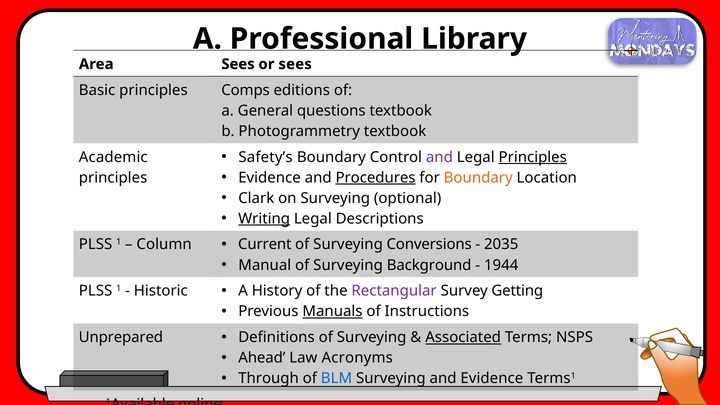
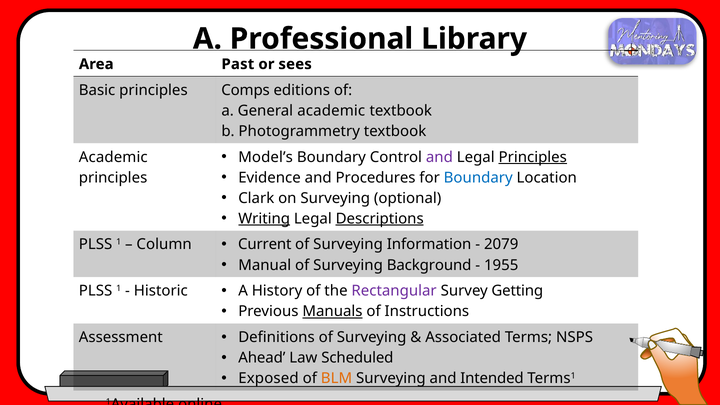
Area Sees: Sees -> Past
General questions: questions -> academic
Safety’s: Safety’s -> Model’s
Procedures underline: present -> none
Boundary at (478, 178) colour: orange -> blue
Descriptions underline: none -> present
Conversions: Conversions -> Information
2035: 2035 -> 2079
1944: 1944 -> 1955
Unprepared: Unprepared -> Assessment
Associated underline: present -> none
Acronyms: Acronyms -> Scheduled
Through: Through -> Exposed
BLM colour: blue -> orange
and Evidence: Evidence -> Intended
